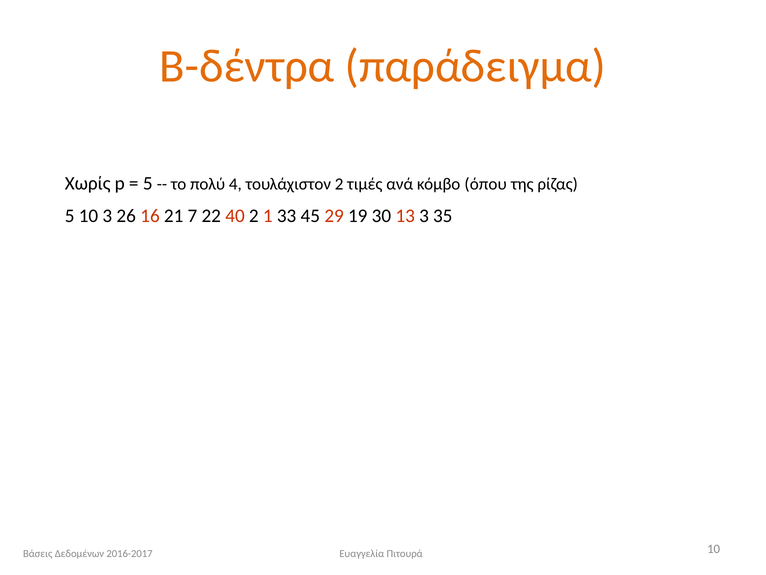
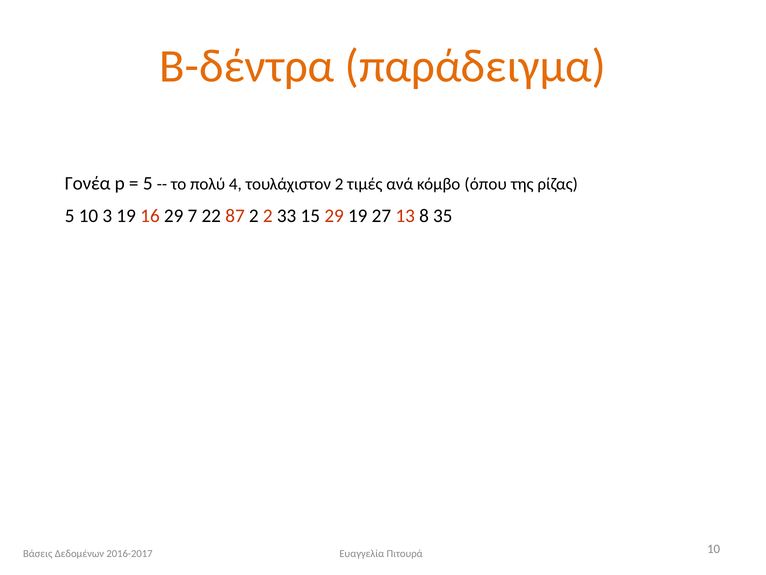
Χωρίς: Χωρίς -> Γονέα
3 26: 26 -> 19
16 21: 21 -> 29
40: 40 -> 87
2 1: 1 -> 2
45: 45 -> 15
30: 30 -> 27
13 3: 3 -> 8
